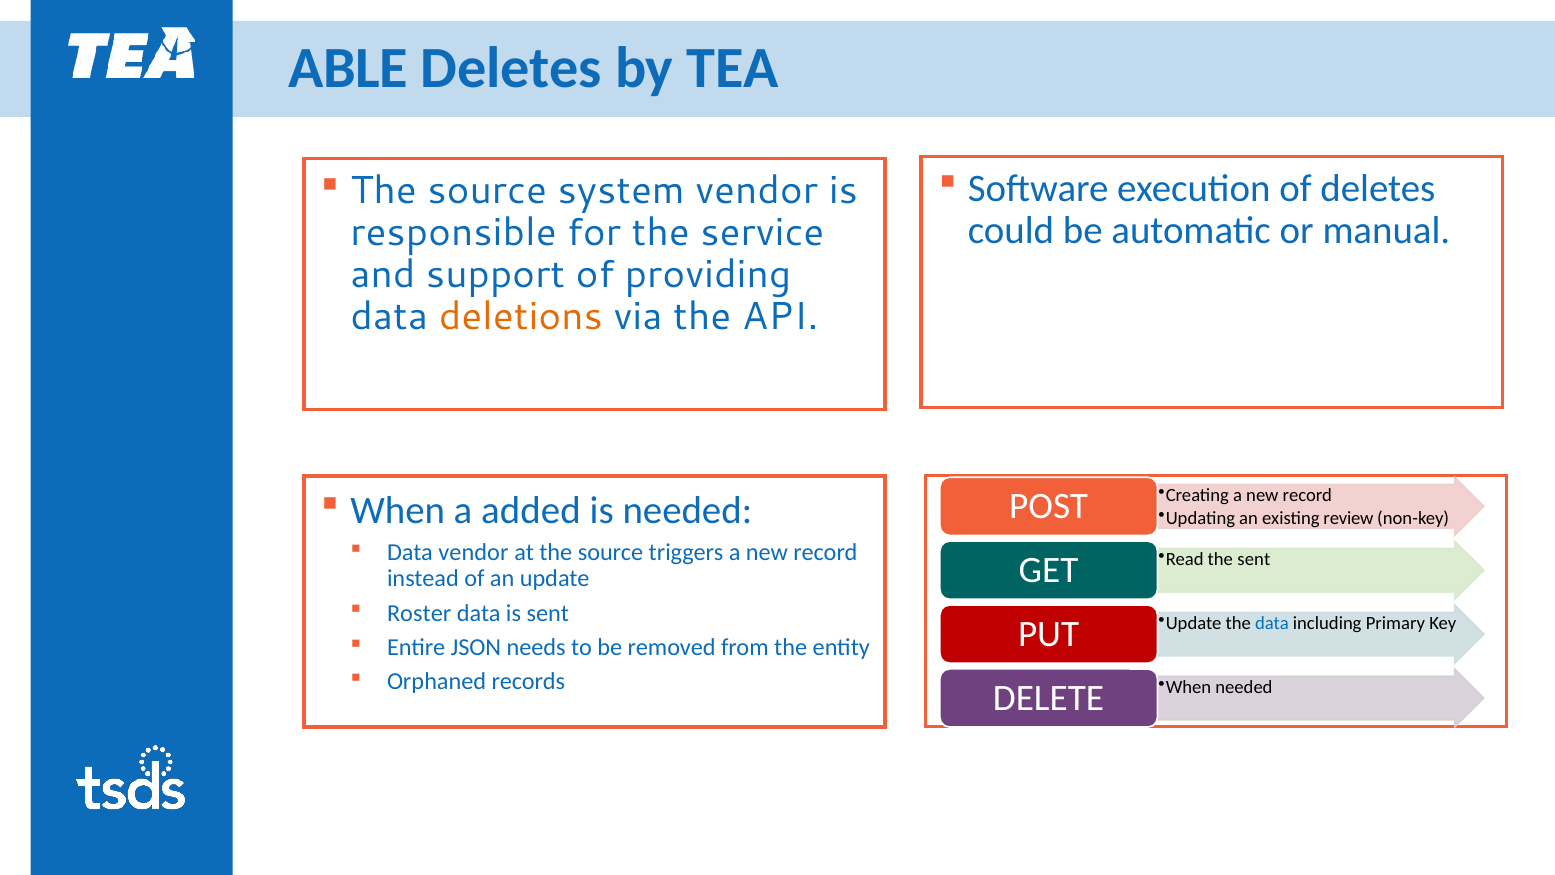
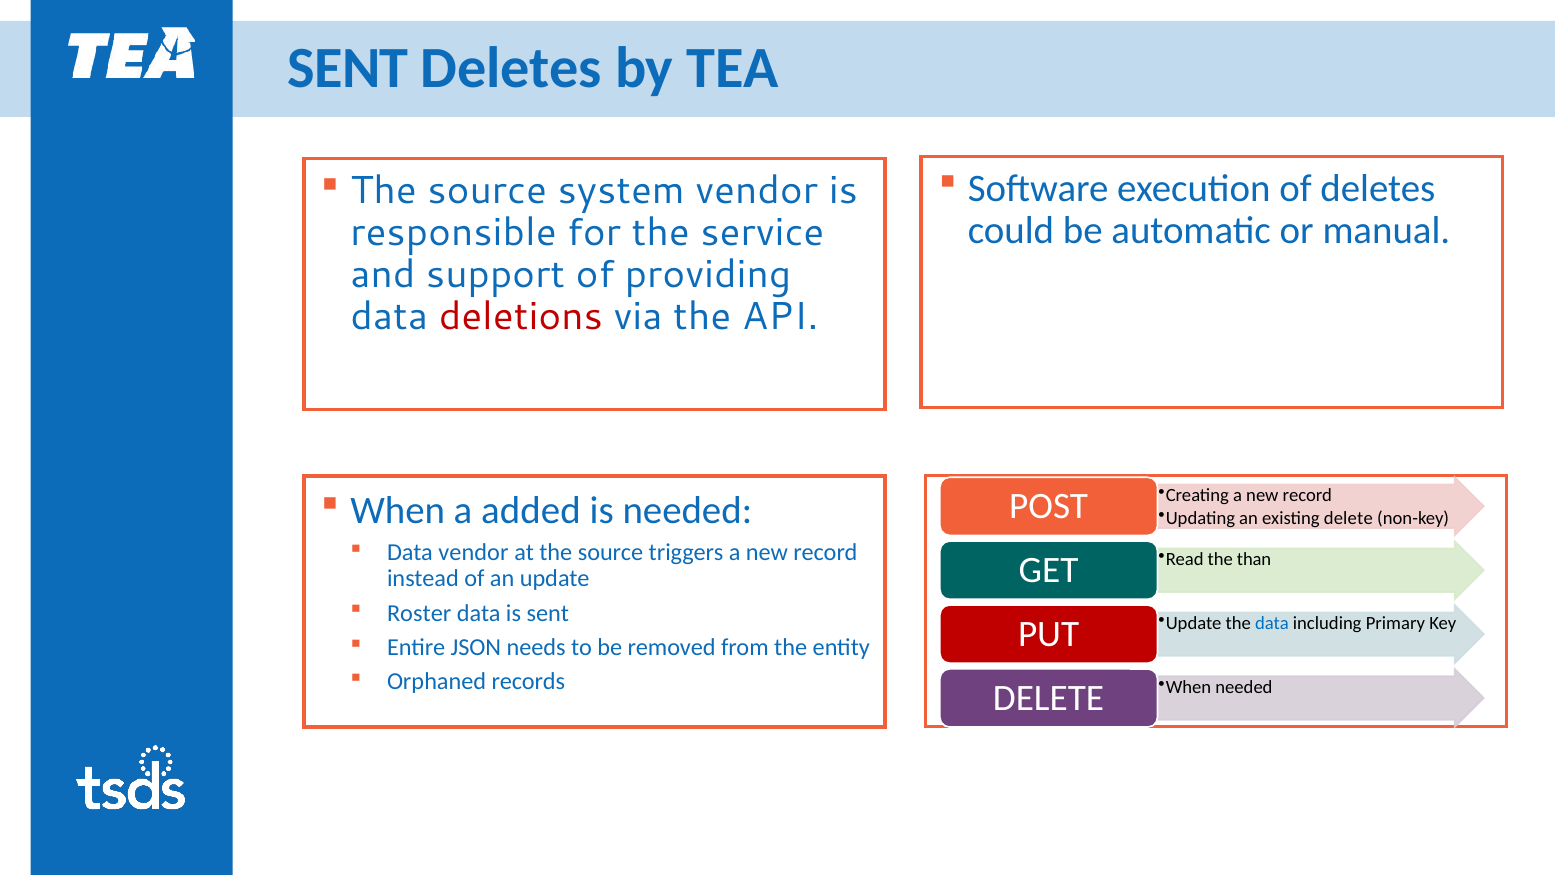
ABLE at (348, 69): ABLE -> SENT
deletions colour: orange -> red
review at (1348, 518): review -> delete
the sent: sent -> than
